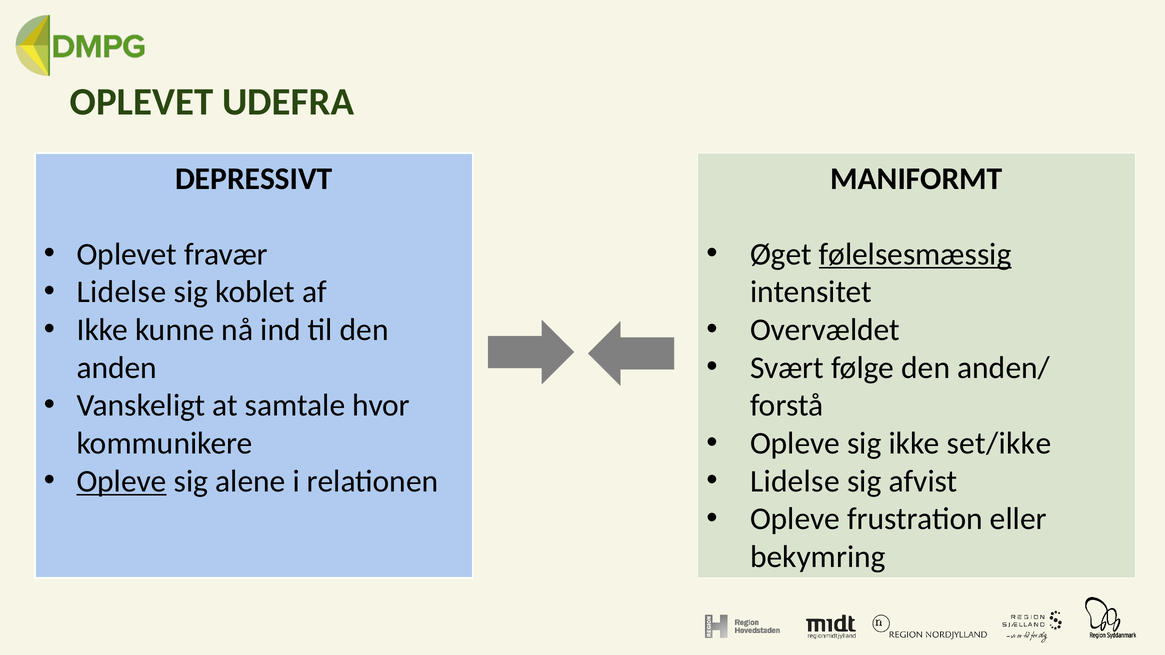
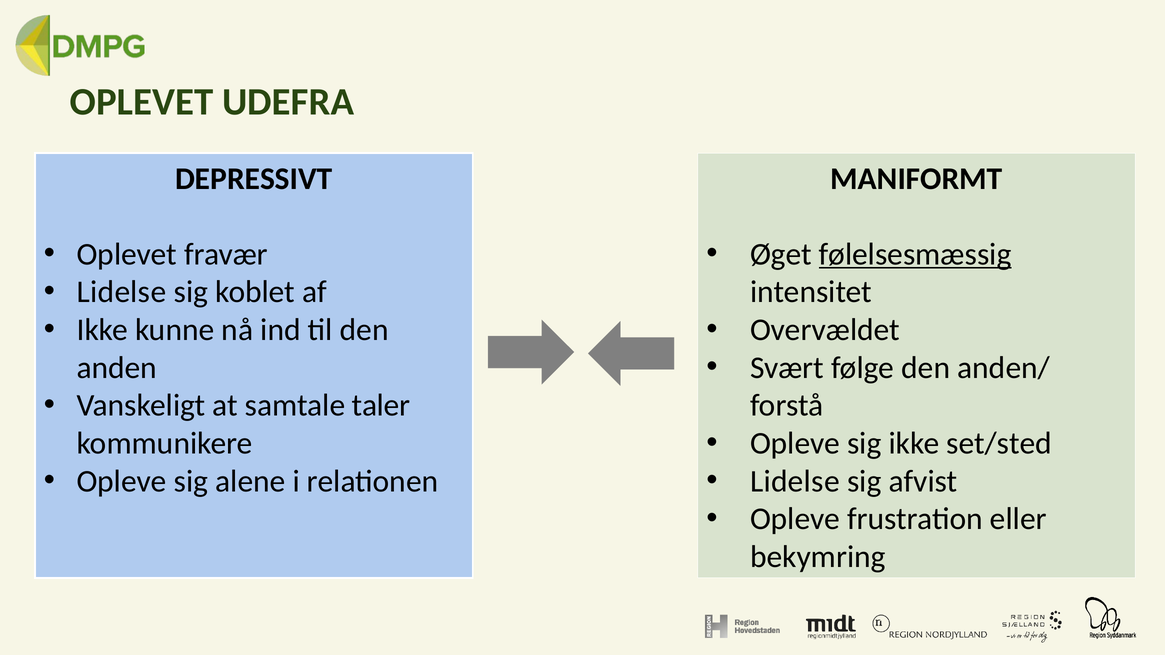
hvor: hvor -> taler
set/ikke: set/ikke -> set/sted
Opleve at (122, 481) underline: present -> none
